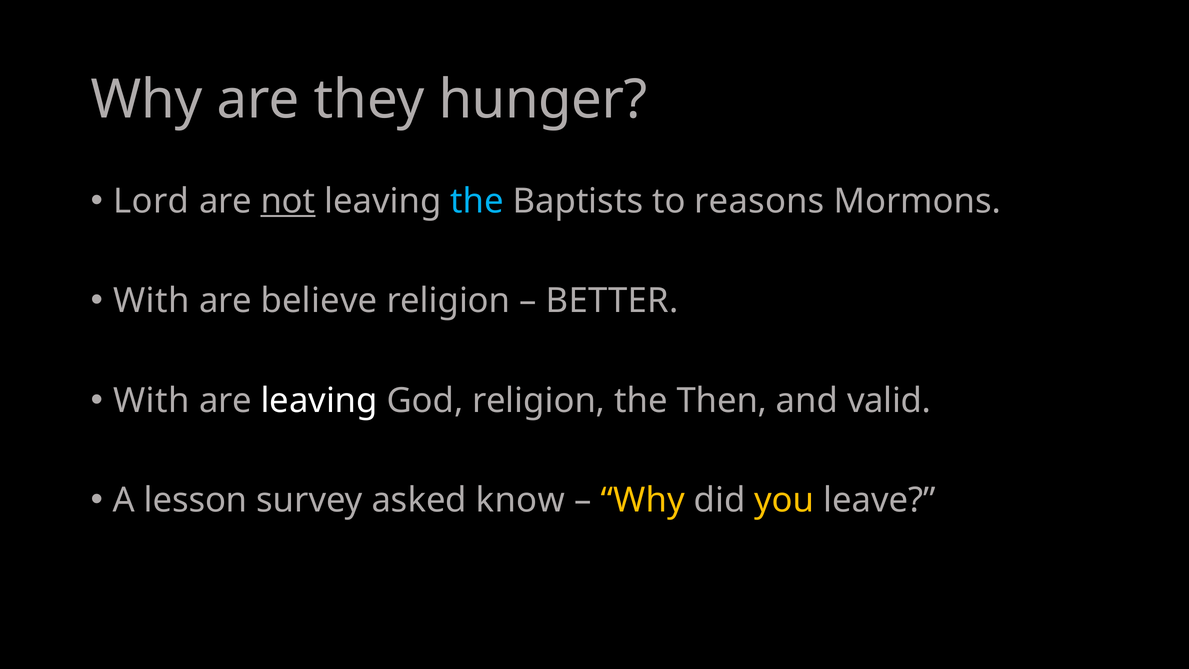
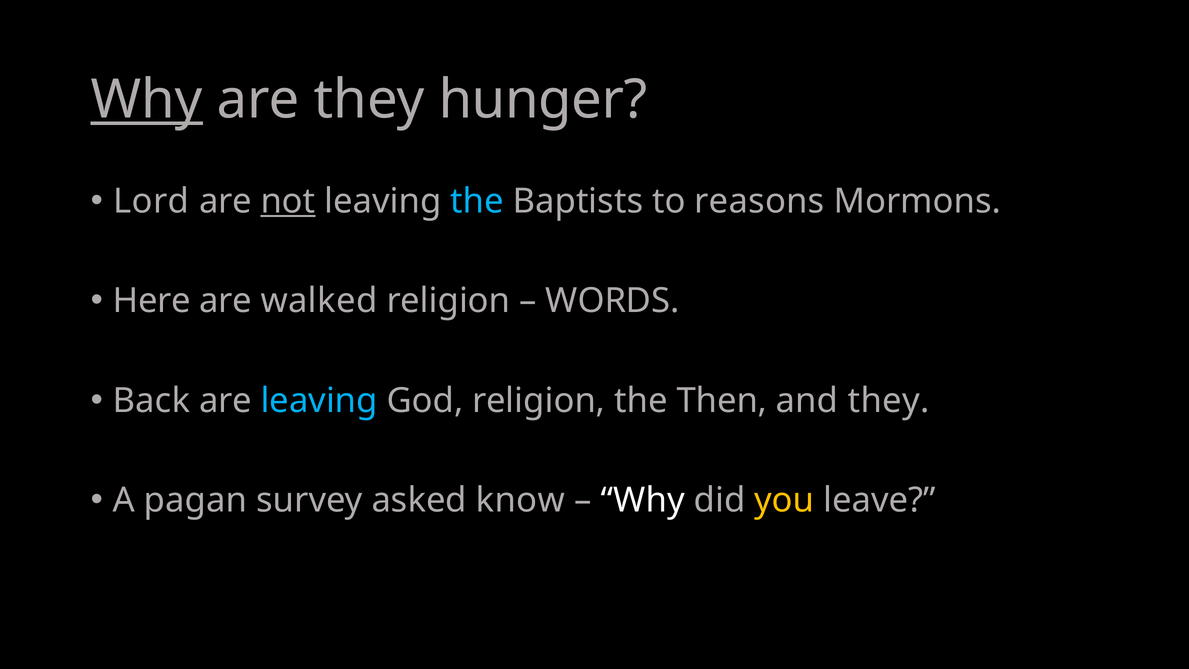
Why at (147, 100) underline: none -> present
With at (151, 301): With -> Here
believe: believe -> walked
BETTER: BETTER -> WORDS
With at (151, 400): With -> Back
leaving at (319, 400) colour: white -> light blue
and valid: valid -> they
lesson: lesson -> pagan
Why at (643, 500) colour: yellow -> white
